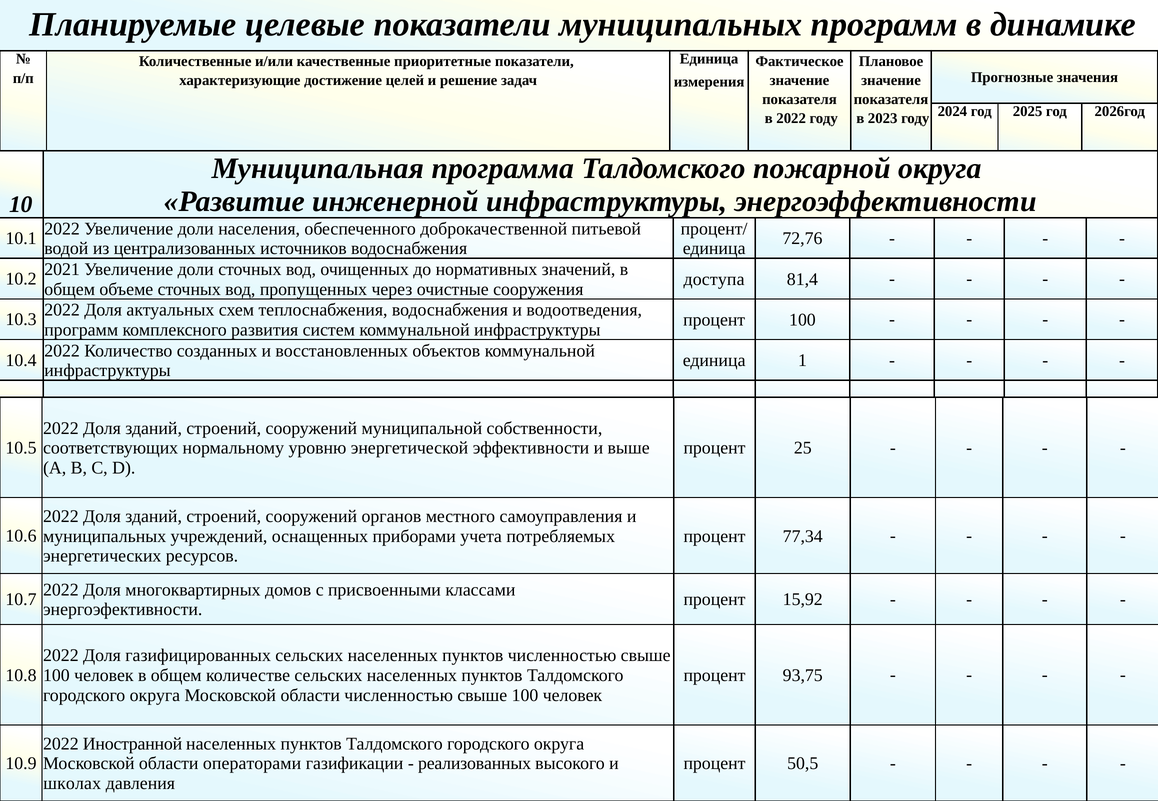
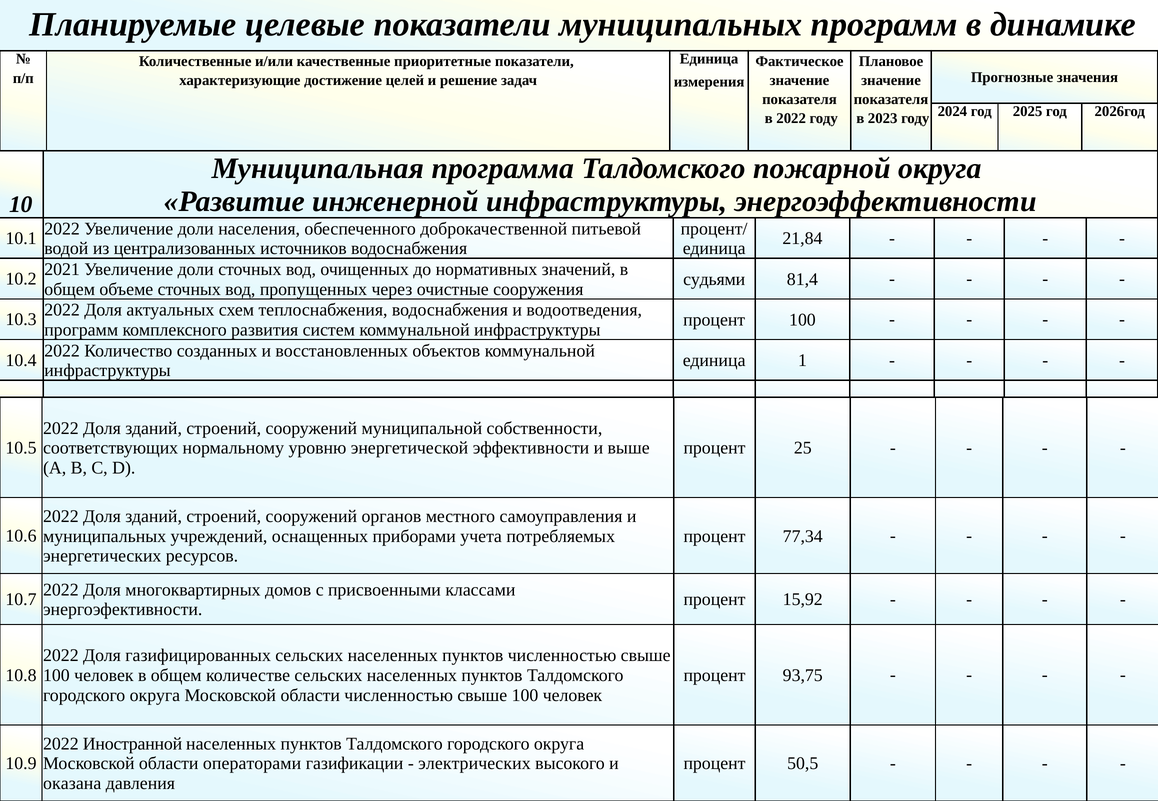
72,76: 72,76 -> 21,84
доступа: доступа -> судьями
реализованных: реализованных -> электрических
школах: школах -> оказана
